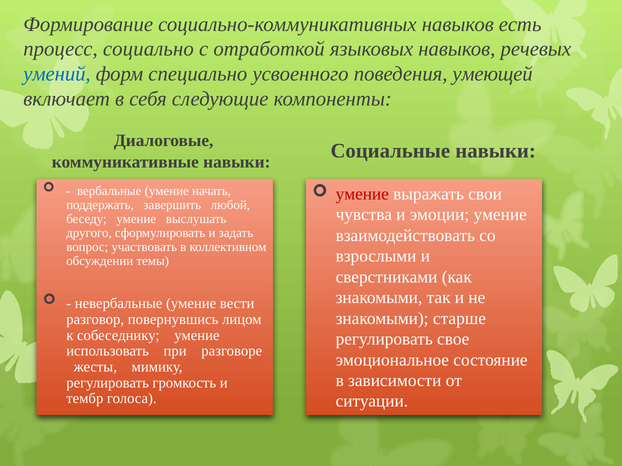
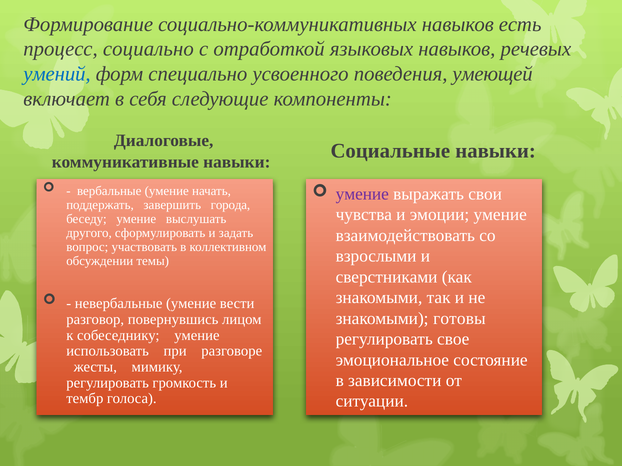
умение at (362, 194) colour: red -> purple
любой: любой -> города
старше: старше -> готовы
